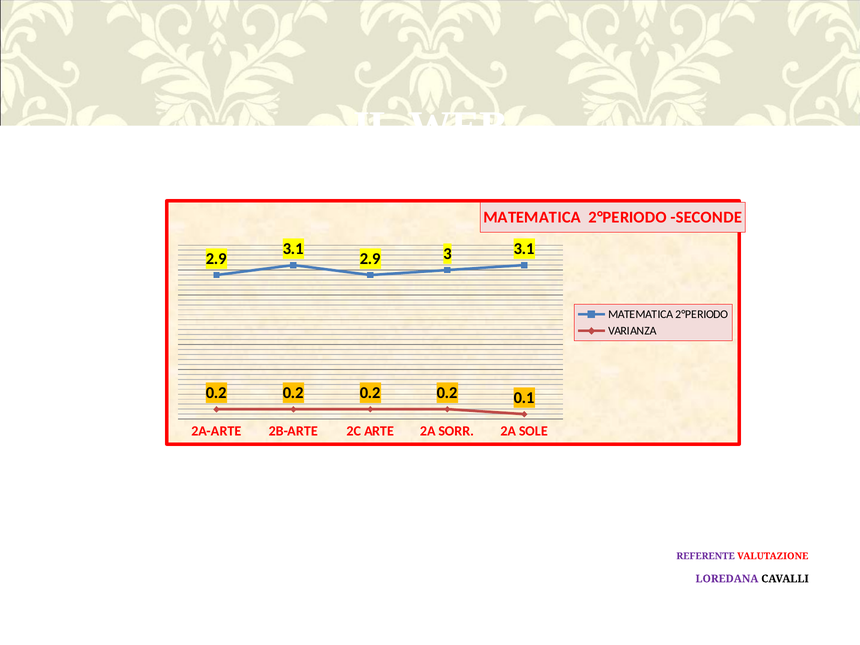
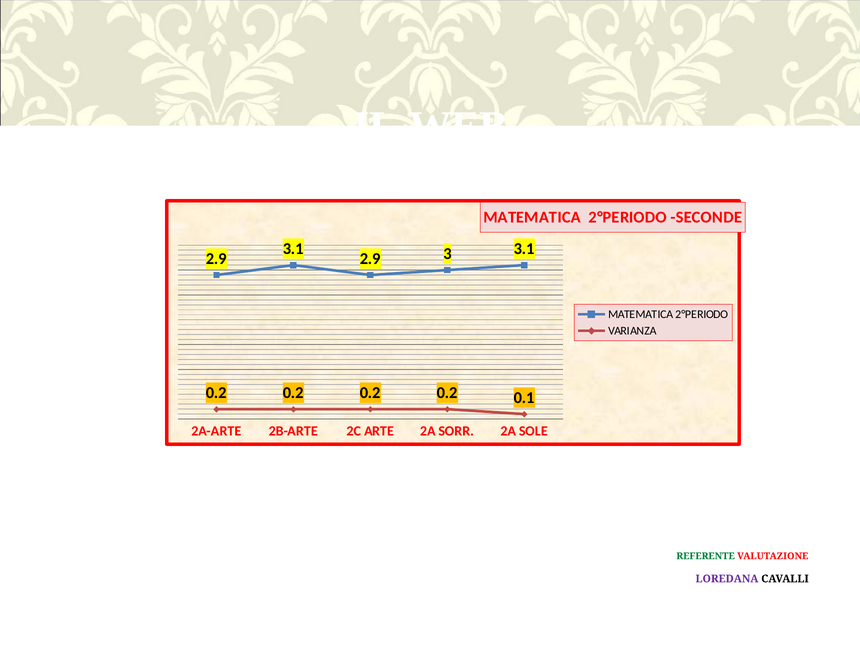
REFERENTE colour: purple -> green
